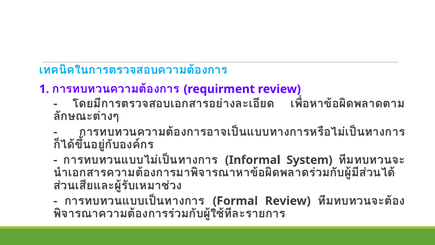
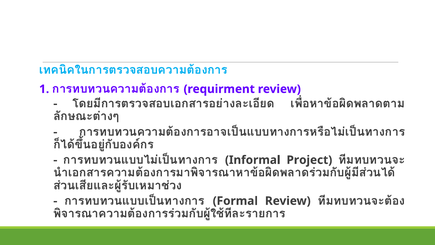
System: System -> Project
